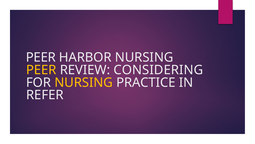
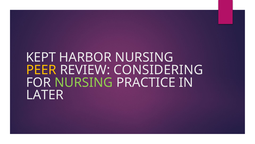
PEER at (41, 57): PEER -> KEPT
NURSING at (84, 82) colour: yellow -> light green
REFER: REFER -> LATER
